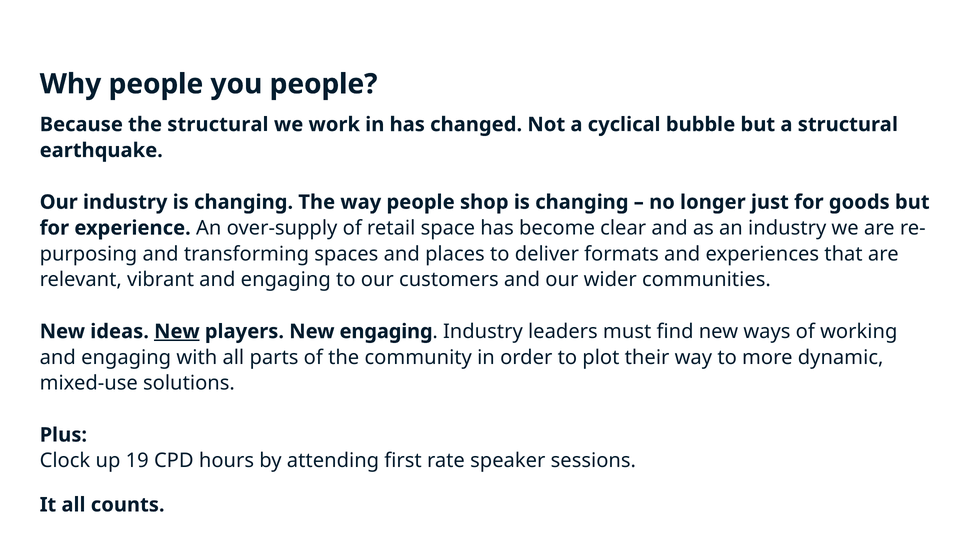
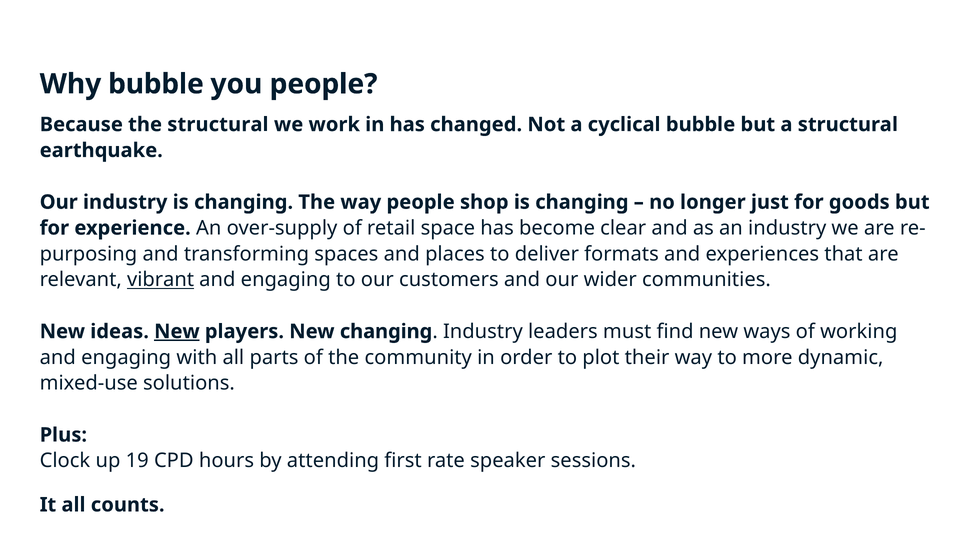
Why people: people -> bubble
vibrant underline: none -> present
New engaging: engaging -> changing
